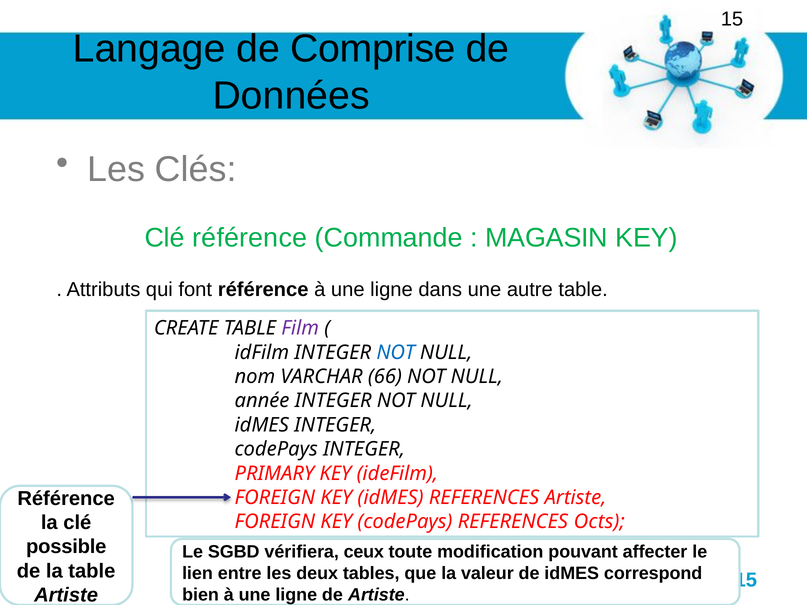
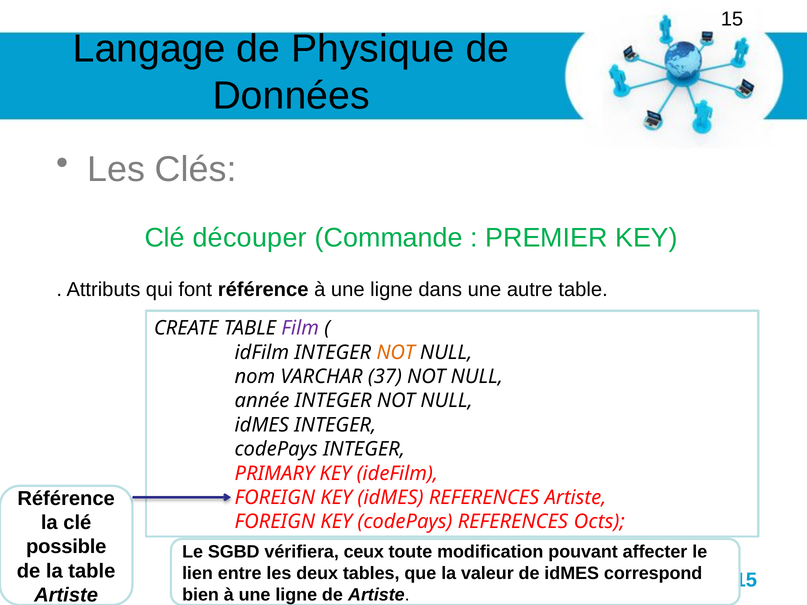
Comprise: Comprise -> Physique
Clé référence: référence -> découper
MAGASIN: MAGASIN -> PREMIER
NOT at (396, 353) colour: blue -> orange
66: 66 -> 37
